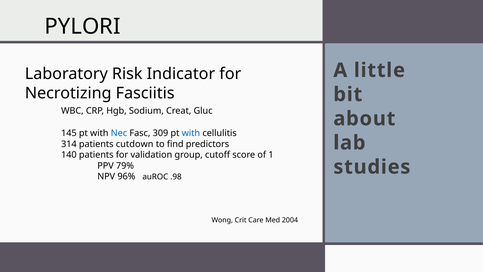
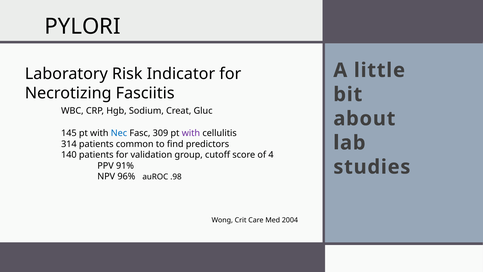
with at (191, 133) colour: blue -> purple
cutdown: cutdown -> common
1: 1 -> 4
79%: 79% -> 91%
